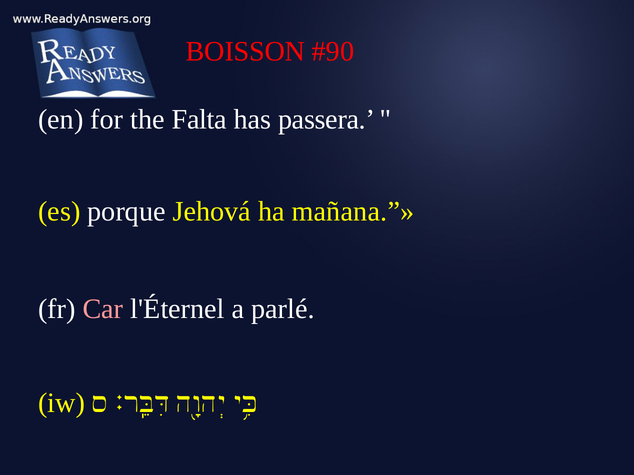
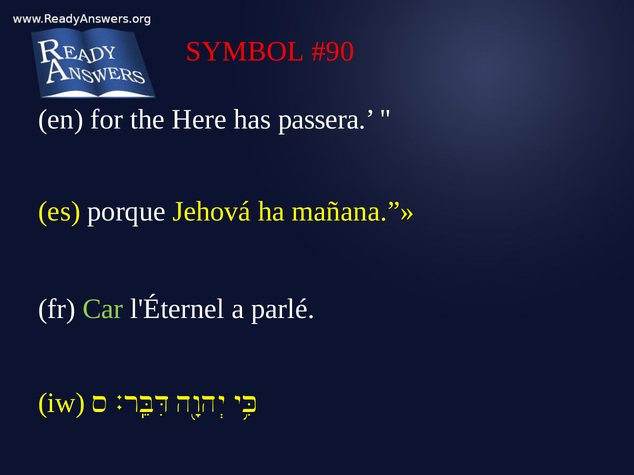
BOISSON: BOISSON -> SYMBOL
Falta: Falta -> Here
Car colour: pink -> light green
